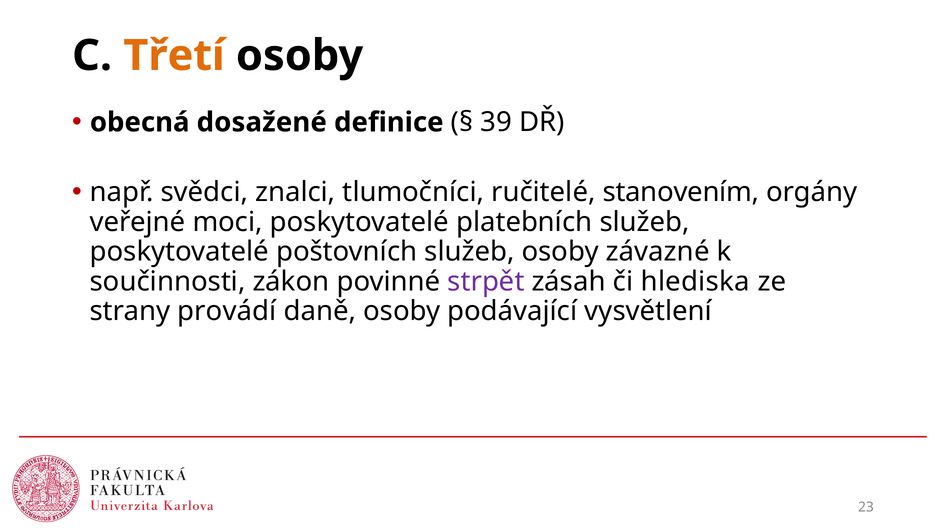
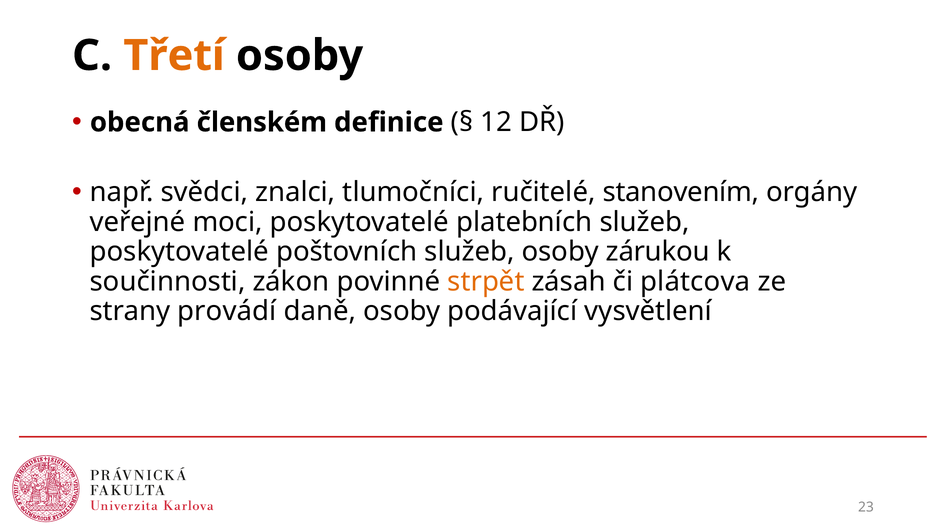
dosažené: dosažené -> členském
39: 39 -> 12
závazné: závazné -> zárukou
strpět colour: purple -> orange
hlediska: hlediska -> plátcova
